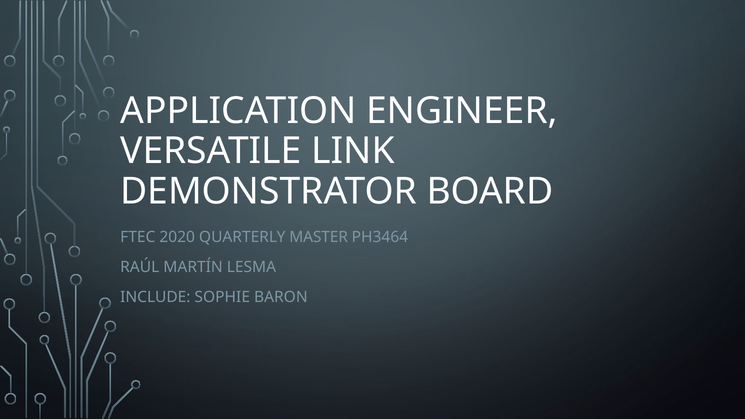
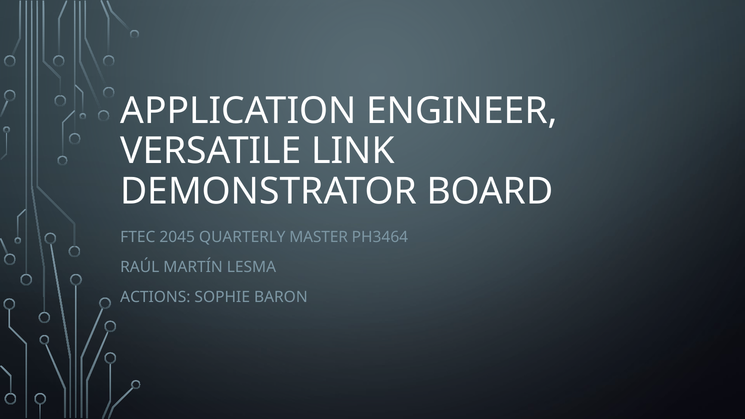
2020: 2020 -> 2045
INCLUDE: INCLUDE -> ACTIONS
